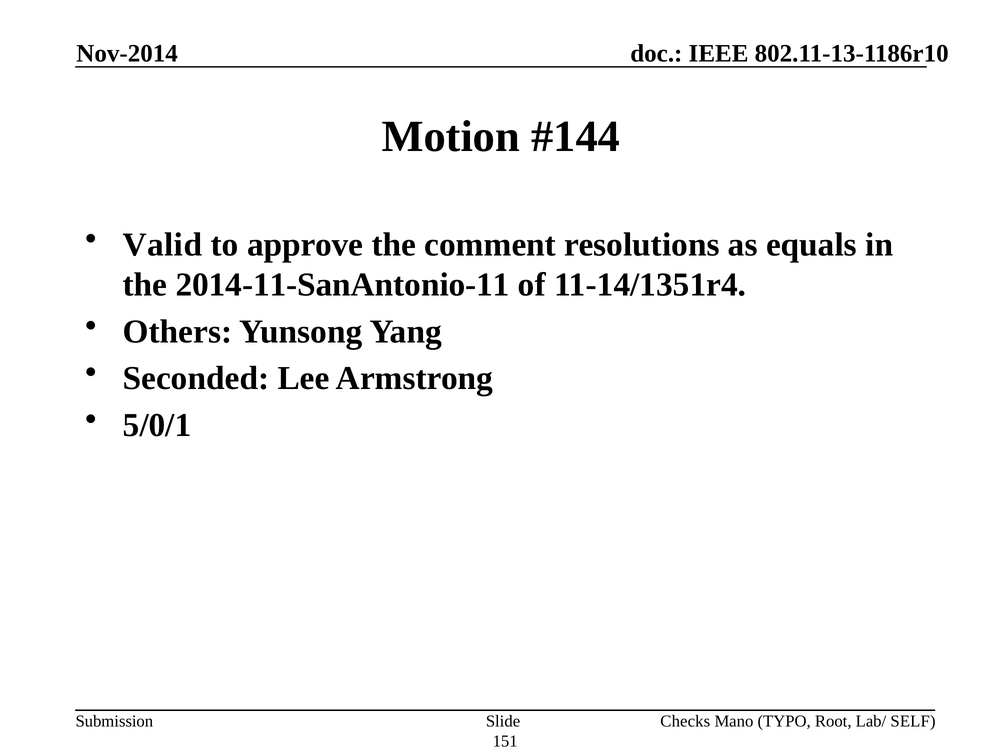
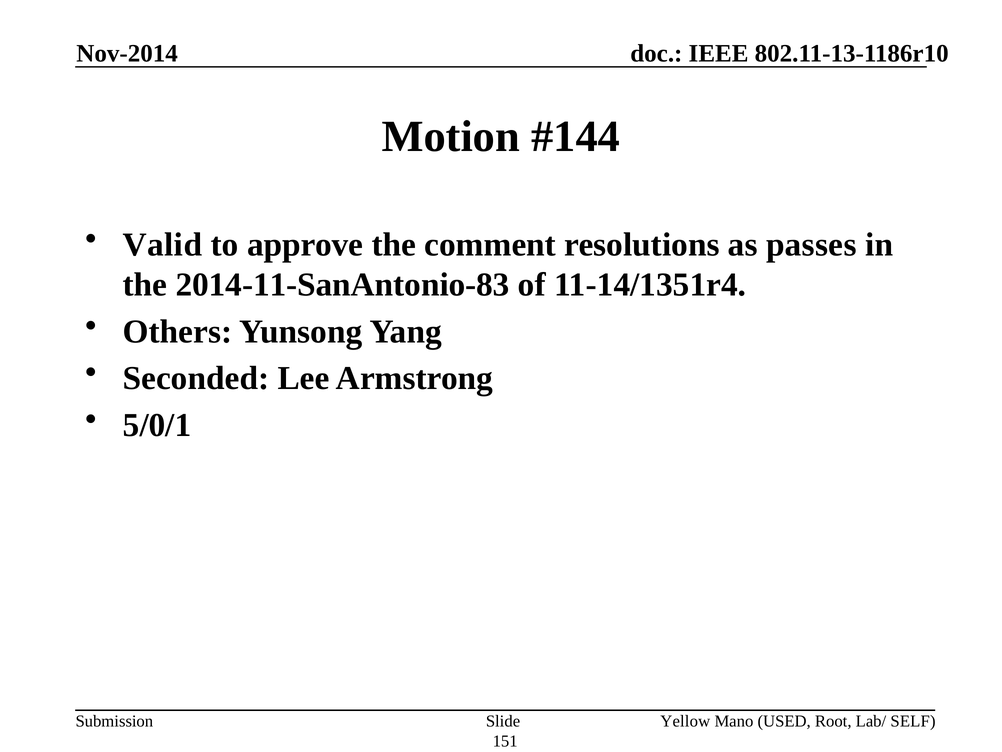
equals: equals -> passes
2014-11-SanAntonio-11: 2014-11-SanAntonio-11 -> 2014-11-SanAntonio-83
Checks: Checks -> Yellow
TYPO: TYPO -> USED
